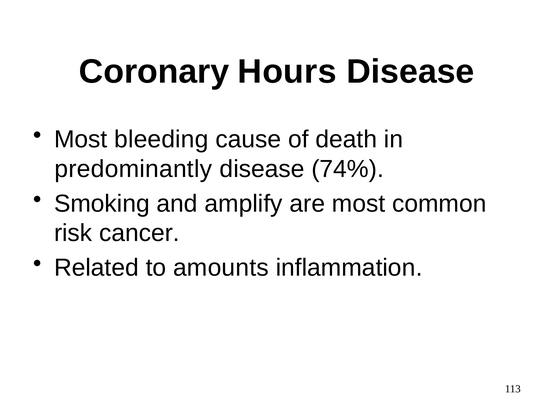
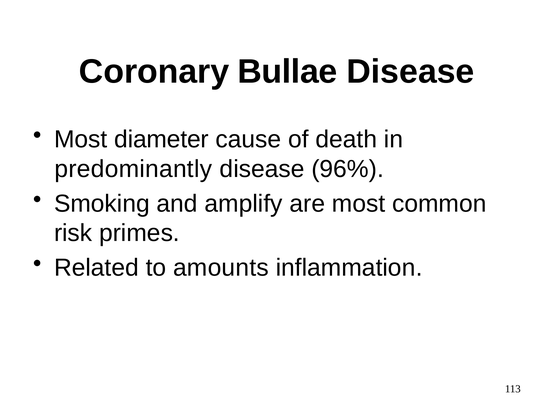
Hours: Hours -> Bullae
bleeding: bleeding -> diameter
74%: 74% -> 96%
cancer: cancer -> primes
